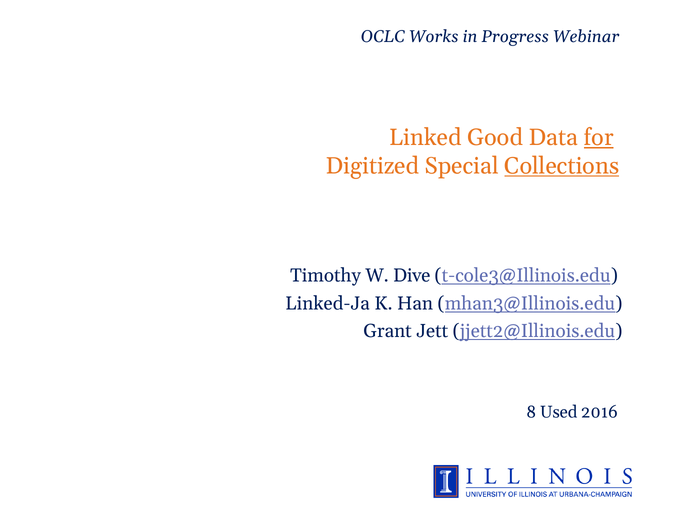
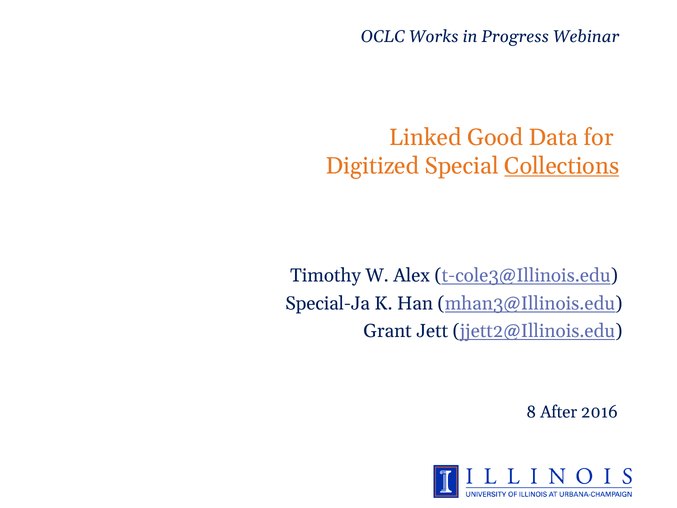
for underline: present -> none
Dive: Dive -> Alex
Linked-Ja: Linked-Ja -> Special-Ja
Used: Used -> After
